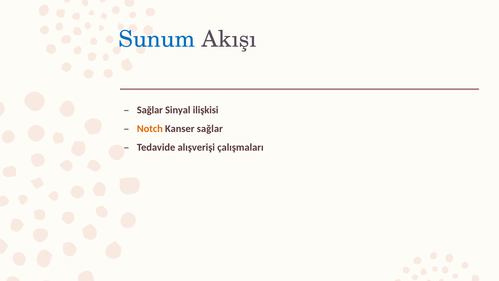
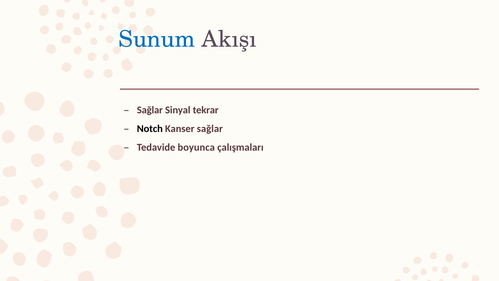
ilişkisi: ilişkisi -> tekrar
Notch colour: orange -> black
alışverişi: alışverişi -> boyunca
